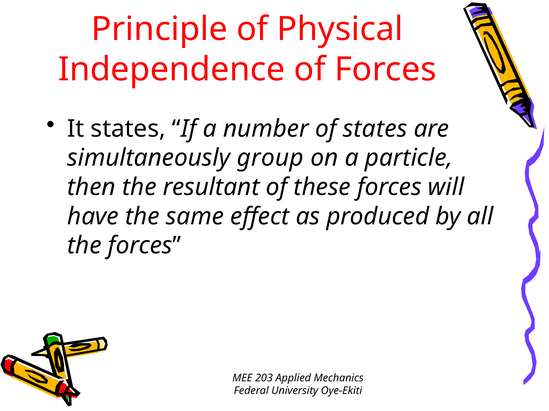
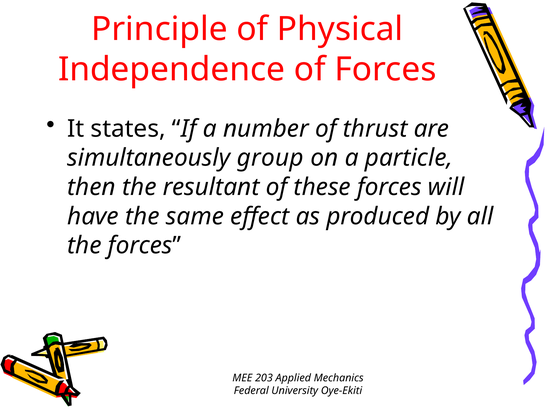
of states: states -> thrust
